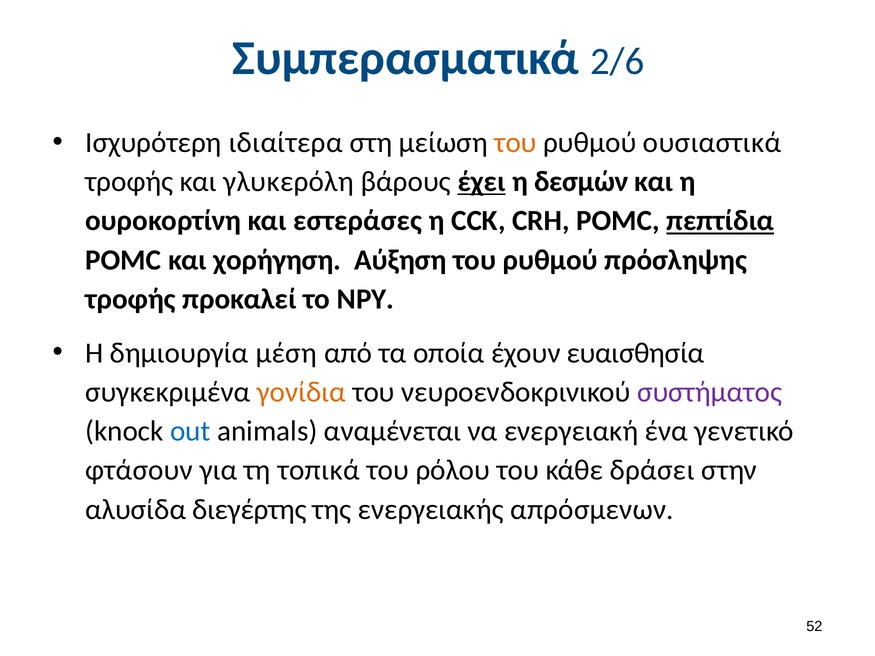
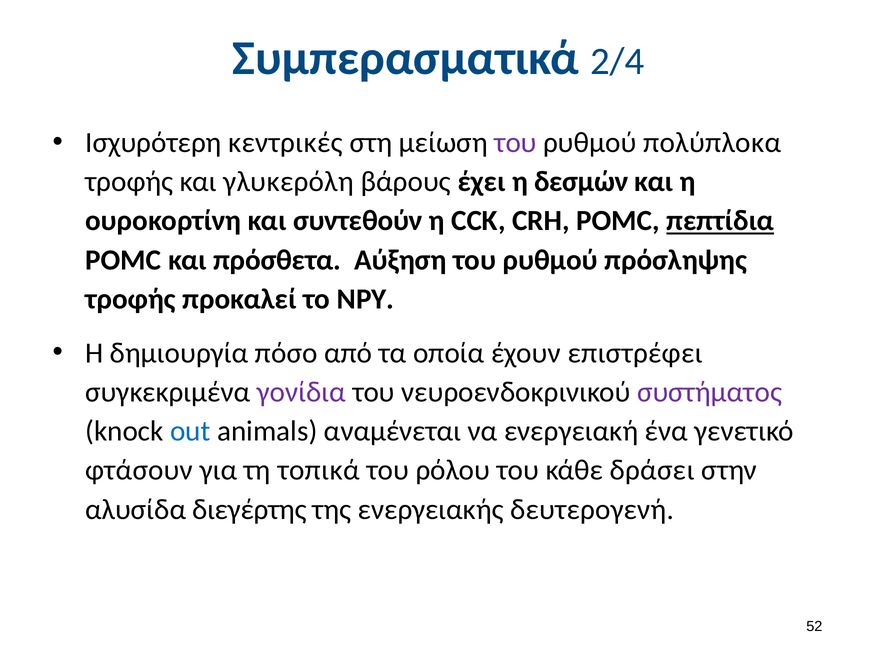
2/6: 2/6 -> 2/4
ιδιαίτερα: ιδιαίτερα -> κεντρικές
του at (515, 143) colour: orange -> purple
ουσιαστικά: ουσιαστικά -> πολύπλοκα
έχει underline: present -> none
εστεράσες: εστεράσες -> συντεθούν
χορήγηση: χορήγηση -> πρόσθετα
μέση: μέση -> πόσο
ευαισθησία: ευαισθησία -> επιστρέφει
γονίδια colour: orange -> purple
απρόσμενων: απρόσμενων -> δευτερογενή
